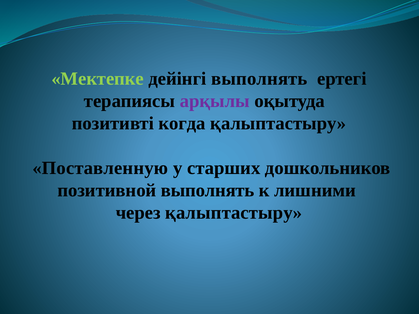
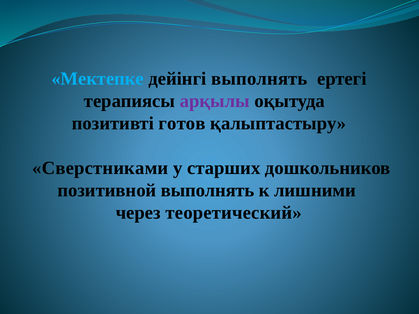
Мектепке colour: light green -> light blue
когда: когда -> готов
Поставленную: Поставленную -> Сверстниками
через қалыптастыру: қалыптастыру -> теоретический
